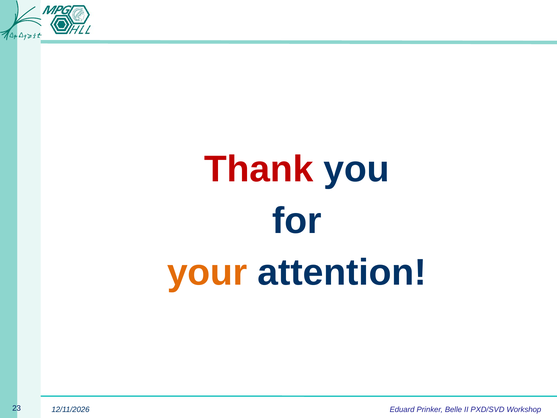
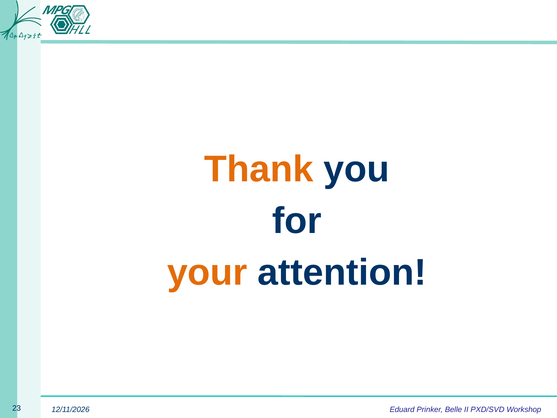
Thank colour: red -> orange
